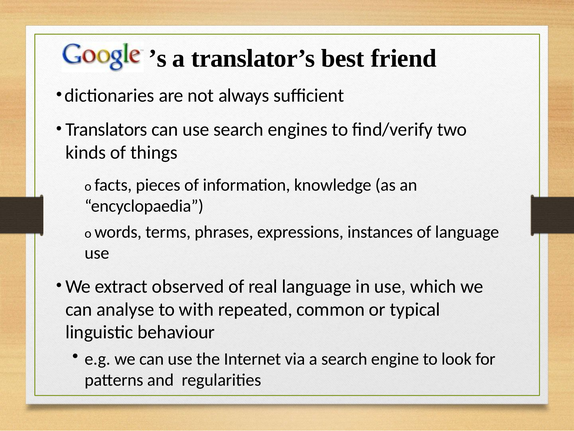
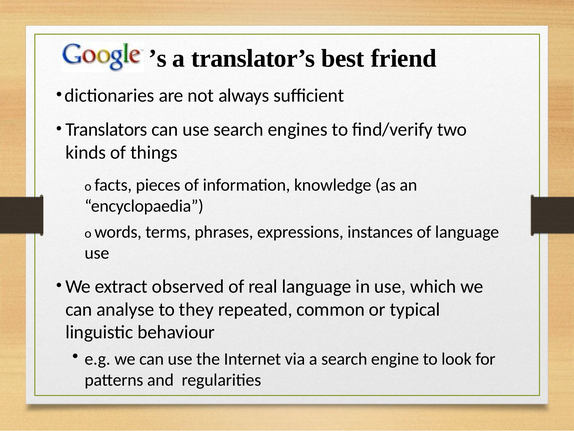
with: with -> they
